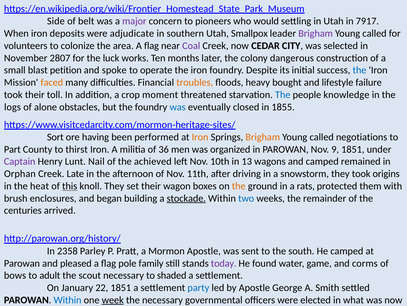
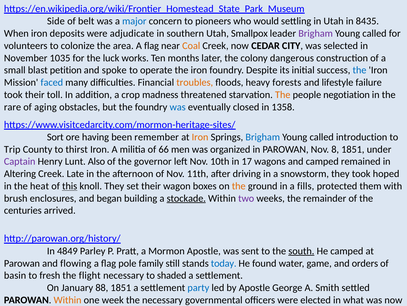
major colour: purple -> blue
7917: 7917 -> 8435
Coal colour: purple -> orange
2807: 2807 -> 1035
faced colour: orange -> blue
bought: bought -> forests
moment: moment -> madness
The at (283, 94) colour: blue -> orange
knowledge: knowledge -> negotiation
logs: logs -> rare
alone: alone -> aging
1855: 1855 -> 1358
performed: performed -> remember
Brigham at (263, 137) colour: orange -> blue
negotiations: negotiations -> introduction
Part: Part -> Trip
36: 36 -> 66
9: 9 -> 8
Nail: Nail -> Also
achieved: achieved -> governor
13: 13 -> 17
Orphan: Orphan -> Altering
origins: origins -> hoped
rats: rats -> fills
two colour: blue -> purple
2358: 2358 -> 4849
south underline: none -> present
pleased: pleased -> flowing
today colour: purple -> blue
corms: corms -> orders
bows: bows -> basin
adult: adult -> fresh
scout: scout -> flight
22: 22 -> 88
Within at (68, 299) colour: blue -> orange
week underline: present -> none
